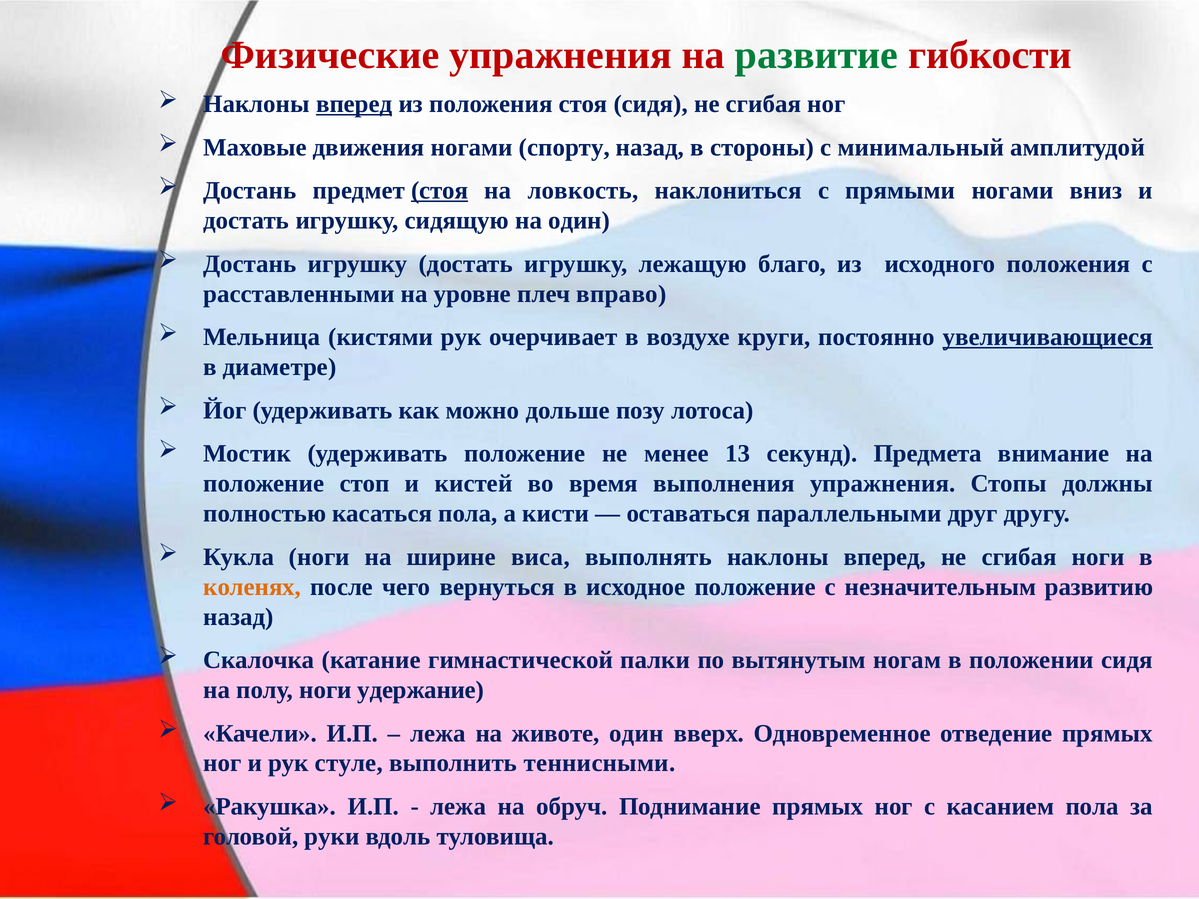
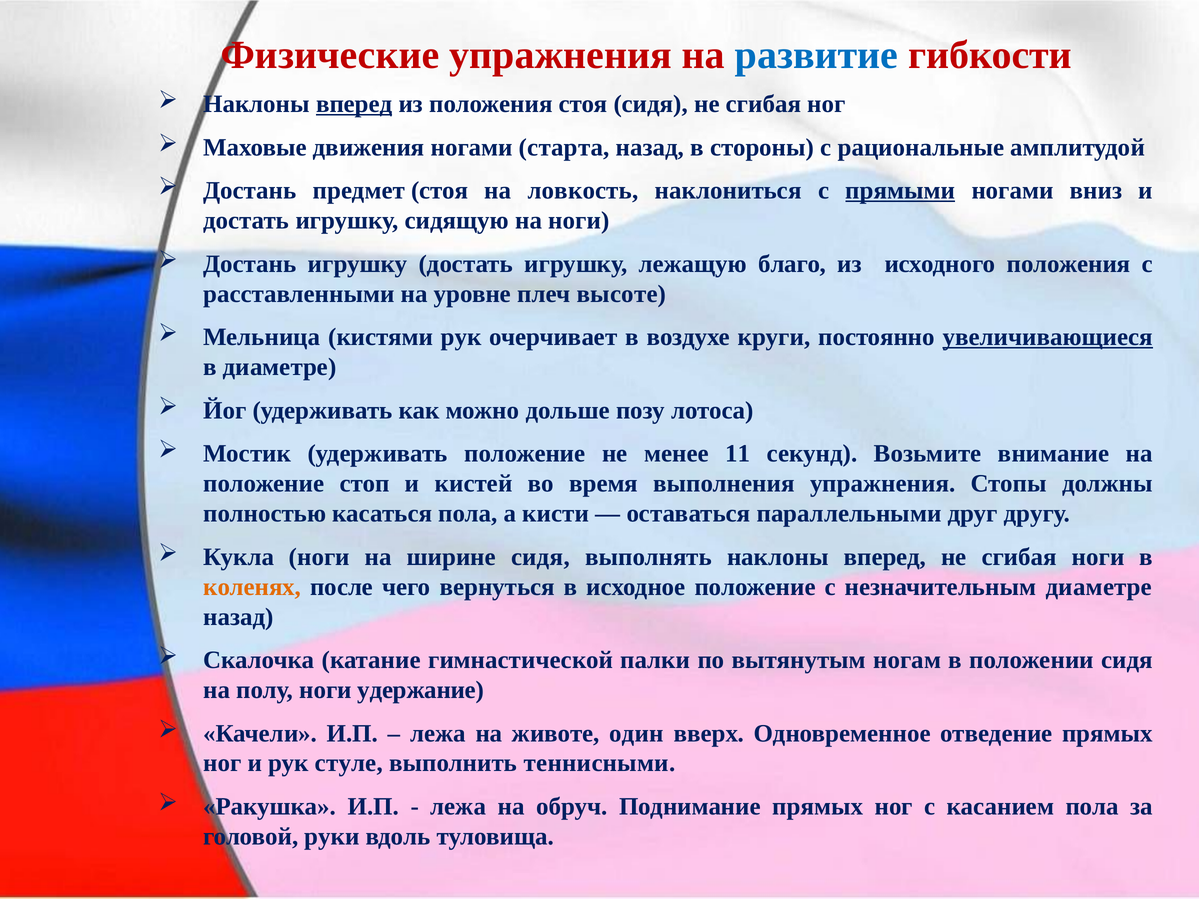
развитие colour: green -> blue
спорту: спорту -> старта
минимальный: минимальный -> рациональные
стоя at (440, 191) underline: present -> none
прямыми underline: none -> present
на один: один -> ноги
вправо: вправо -> высоте
13: 13 -> 11
Предмета: Предмета -> Возьмите
ширине виса: виса -> сидя
незначительным развитию: развитию -> диаметре
